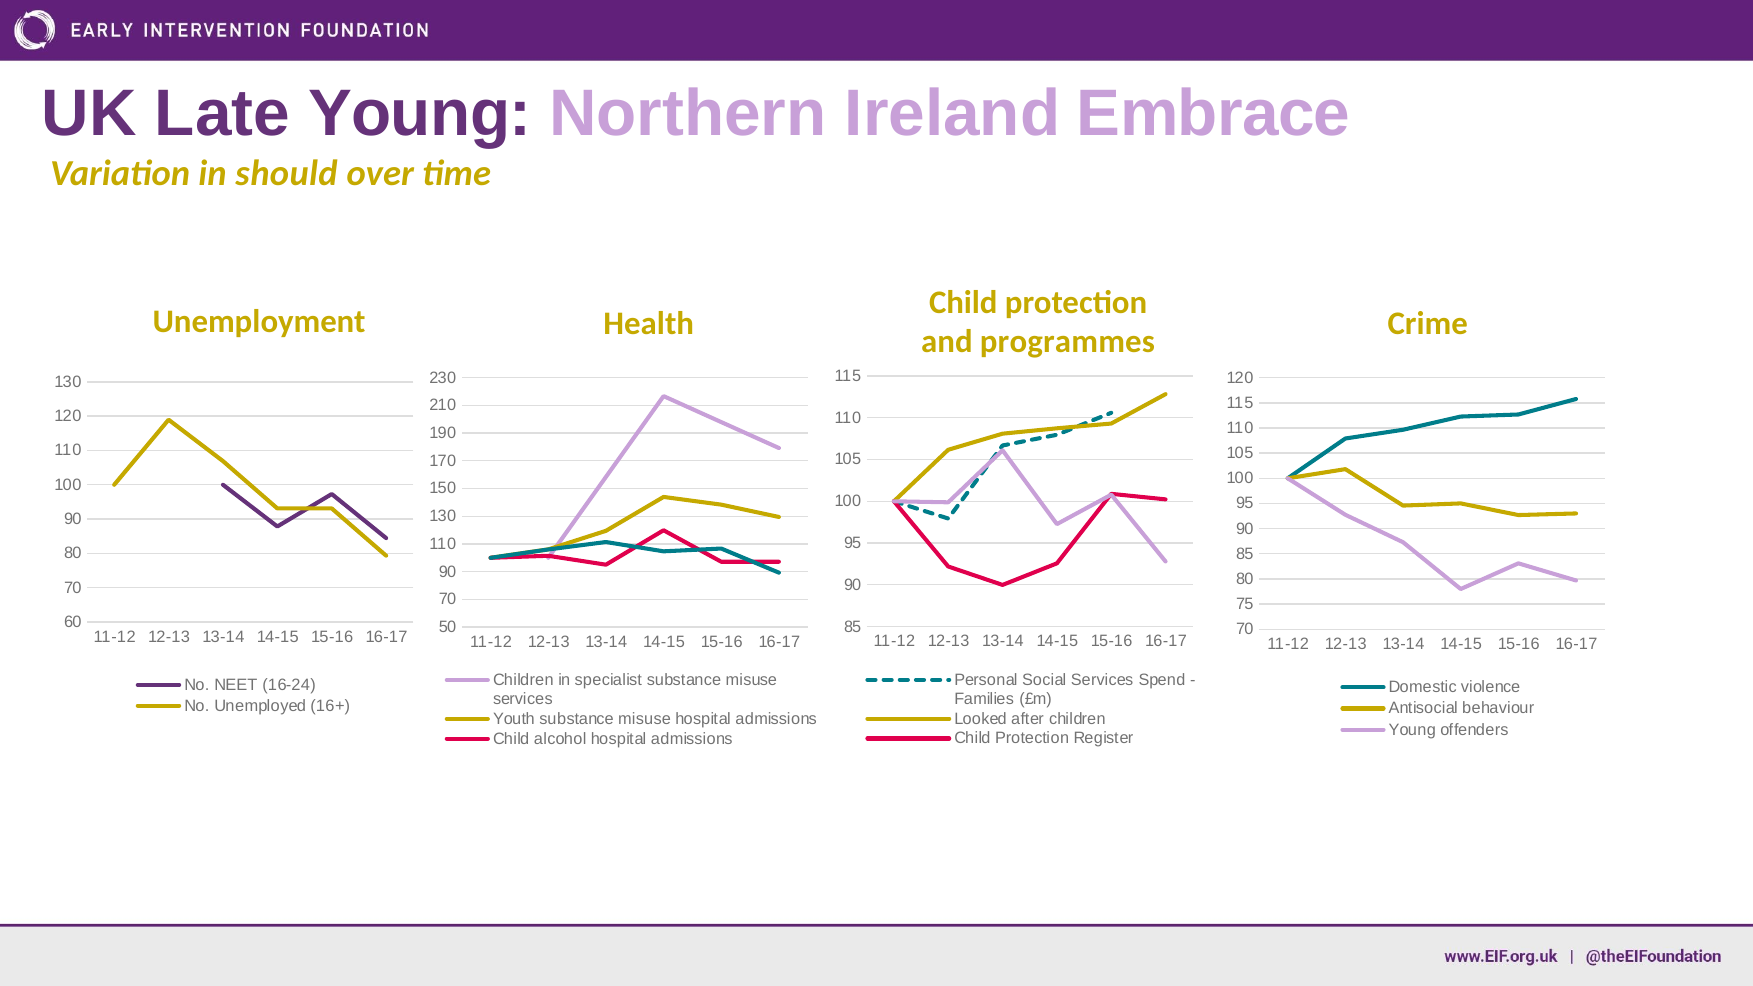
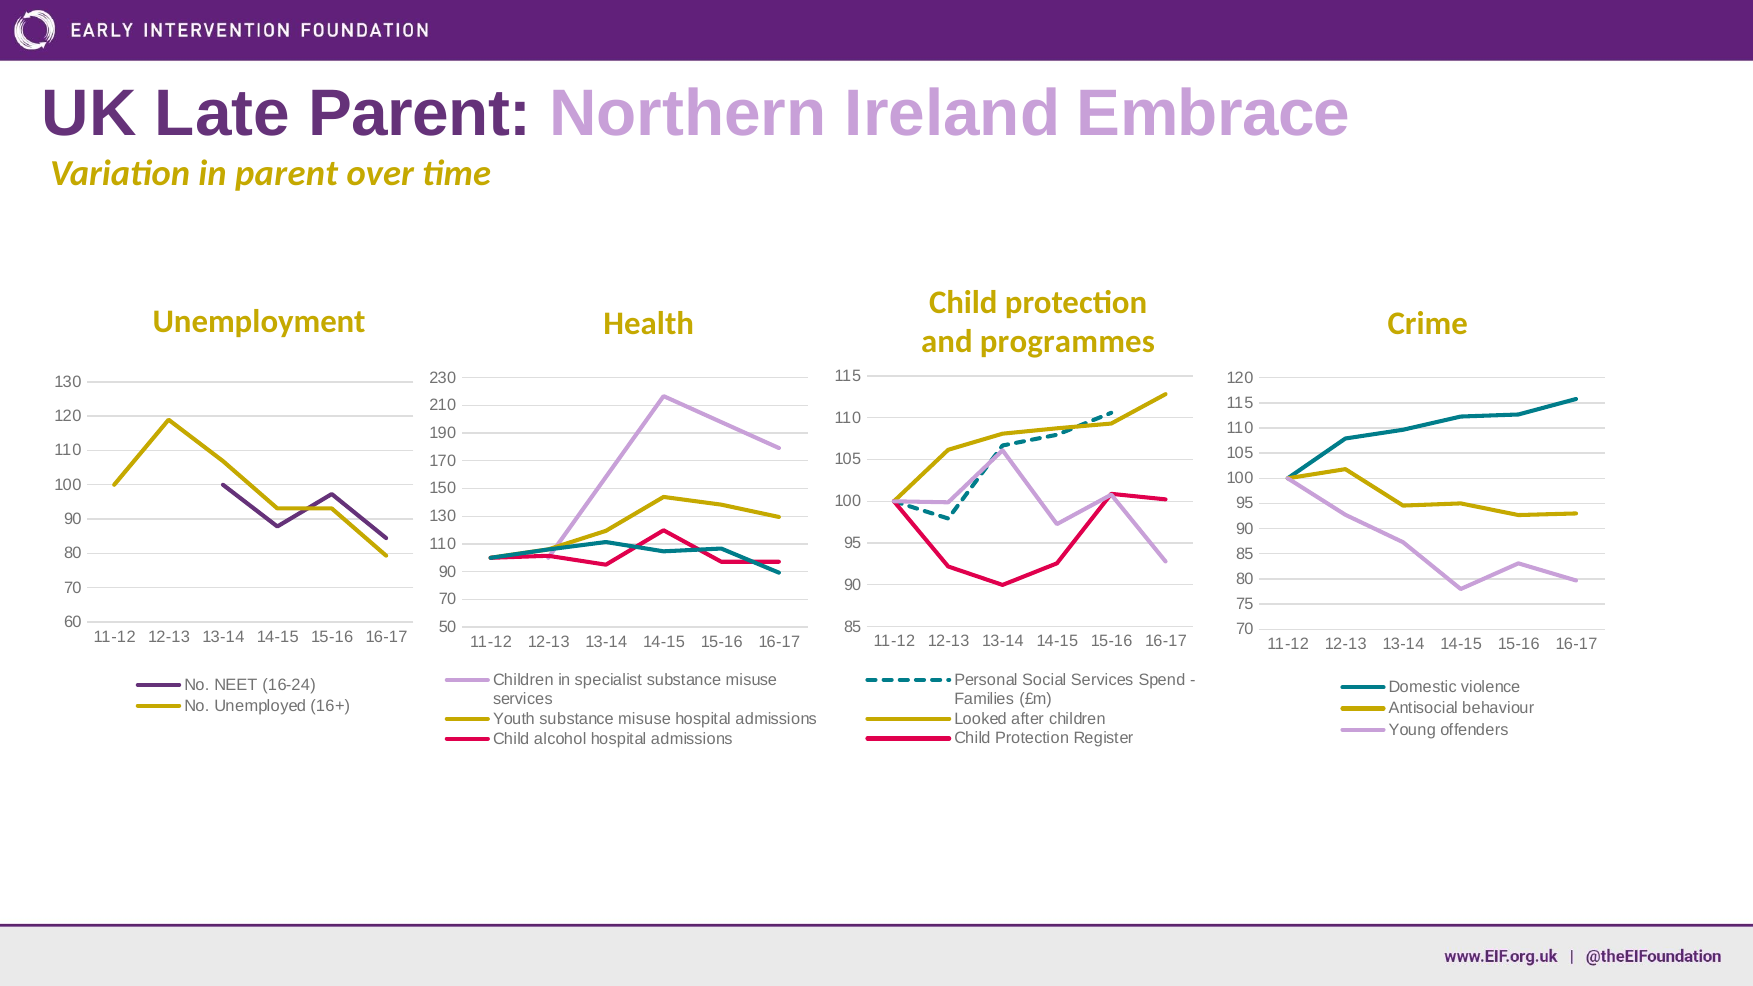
Late Young: Young -> Parent
in should: should -> parent
